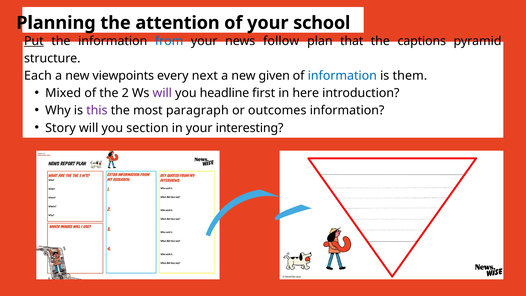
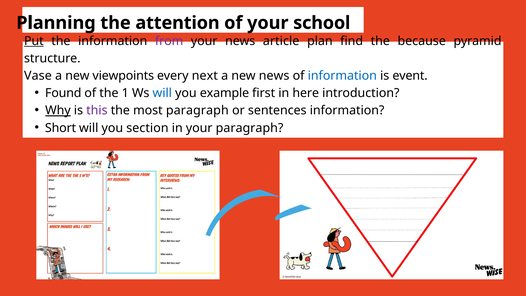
from colour: blue -> purple
follow: follow -> article
that: that -> find
captions: captions -> because
Each: Each -> Vase
new given: given -> news
them: them -> event
Mixed: Mixed -> Found
2: 2 -> 1
will at (162, 93) colour: purple -> blue
headline: headline -> example
Why underline: none -> present
outcomes: outcomes -> sentences
Story: Story -> Short
your interesting: interesting -> paragraph
